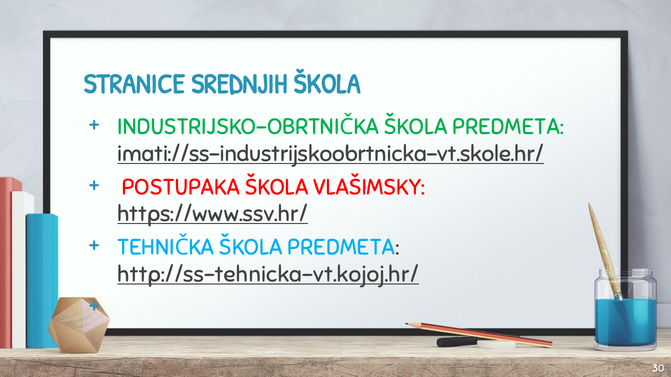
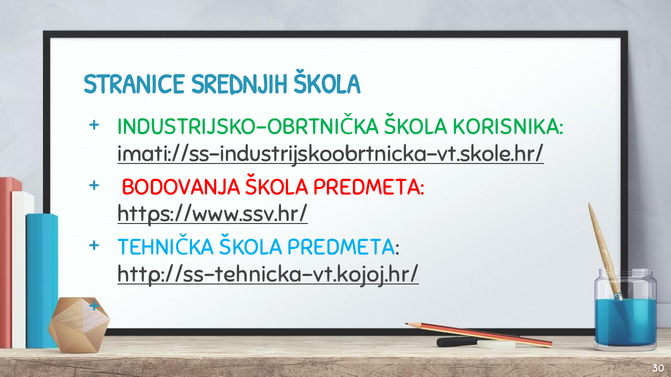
PREDMETA at (508, 127): PREDMETA -> KORISNIKA
POSTUPAKA: POSTUPAKA -> BODOVANJA
VLAŠIMSKY at (369, 187): VLAŠIMSKY -> PREDMETA
